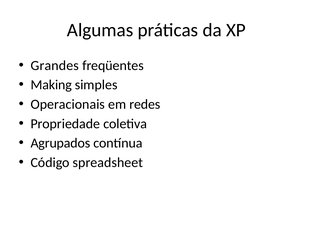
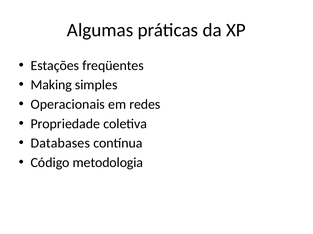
Grandes: Grandes -> Estações
Agrupados: Agrupados -> Databases
spreadsheet: spreadsheet -> metodologia
